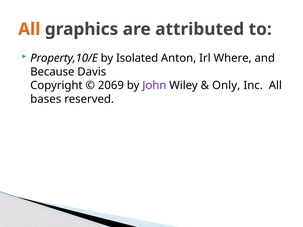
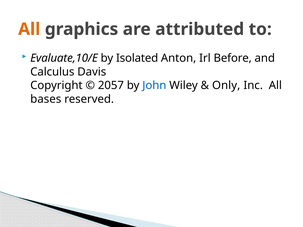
Property,10/E: Property,10/E -> Evaluate,10/E
Where: Where -> Before
Because: Because -> Calculus
2069: 2069 -> 2057
John colour: purple -> blue
